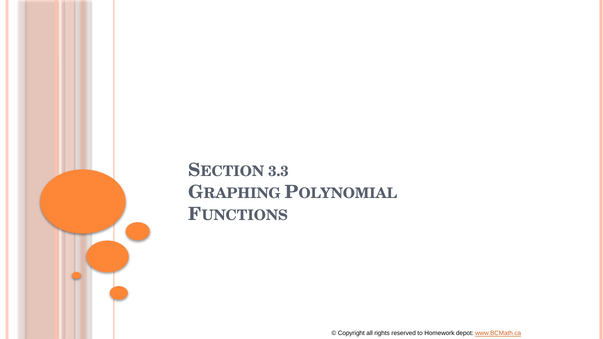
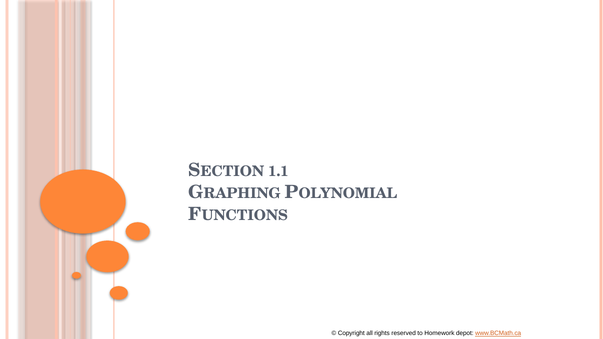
3.3: 3.3 -> 1.1
